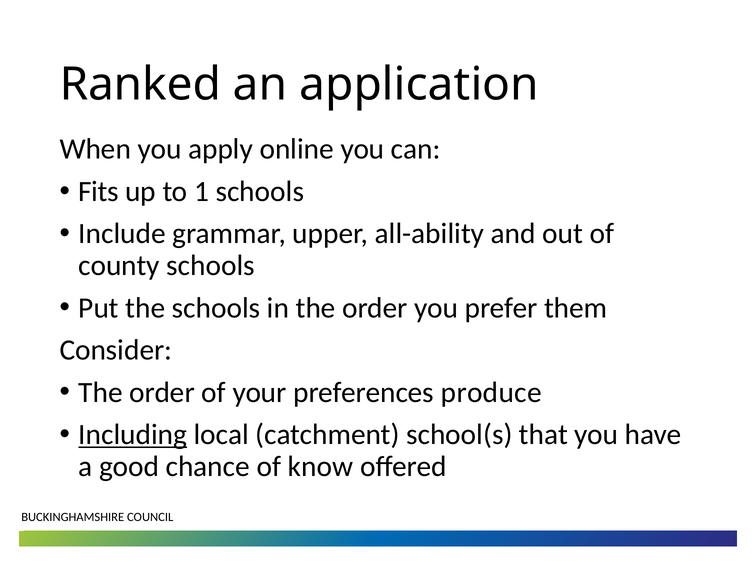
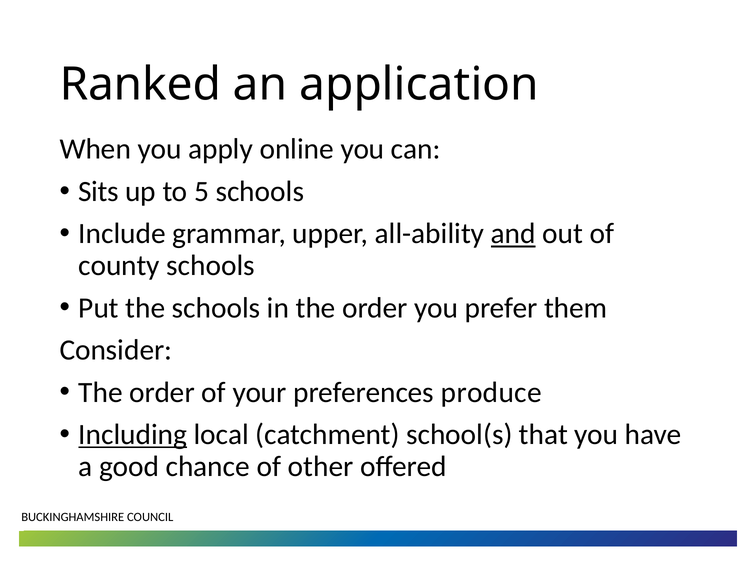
Fits: Fits -> Sits
1: 1 -> 5
and underline: none -> present
know: know -> other
